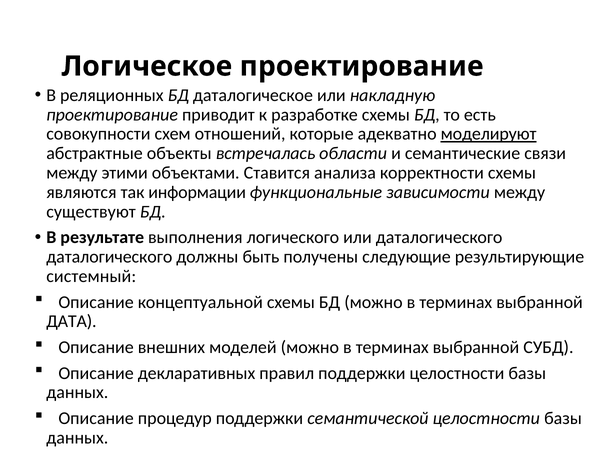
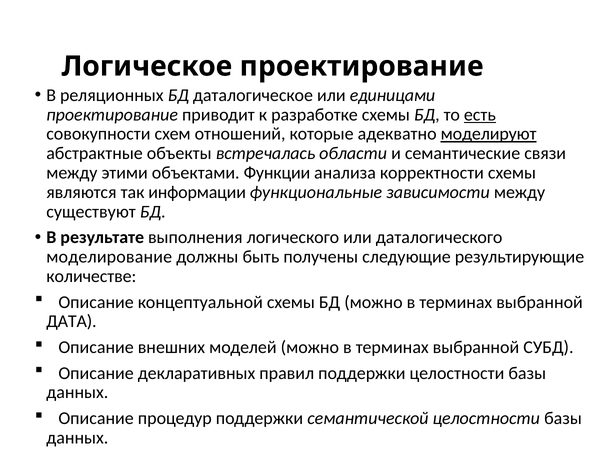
накладную: накладную -> единицами
есть underline: none -> present
Ставится: Ставится -> Функции
даталогического at (109, 257): даталогического -> моделирование
системный: системный -> количестве
